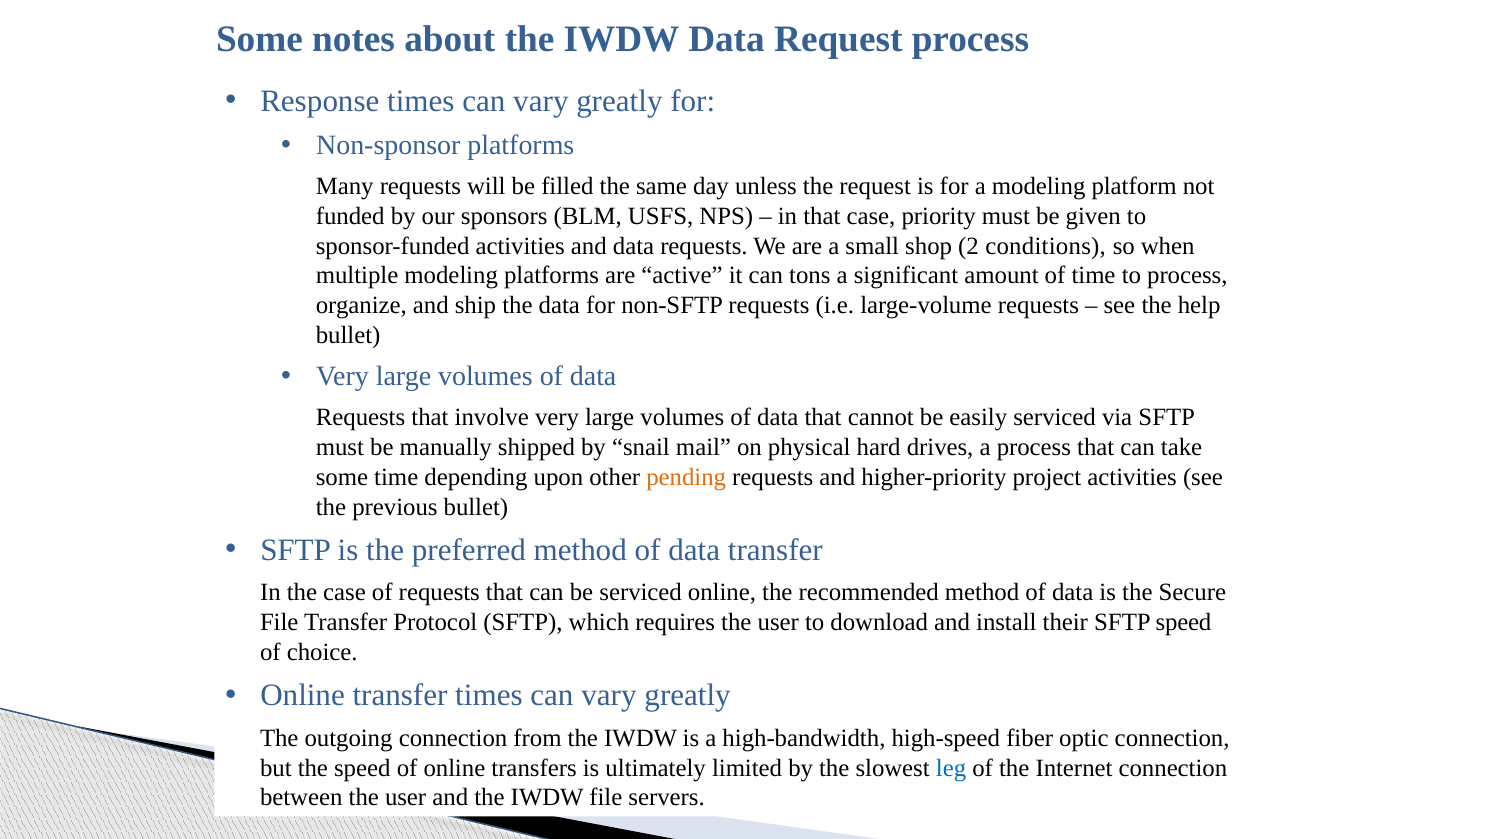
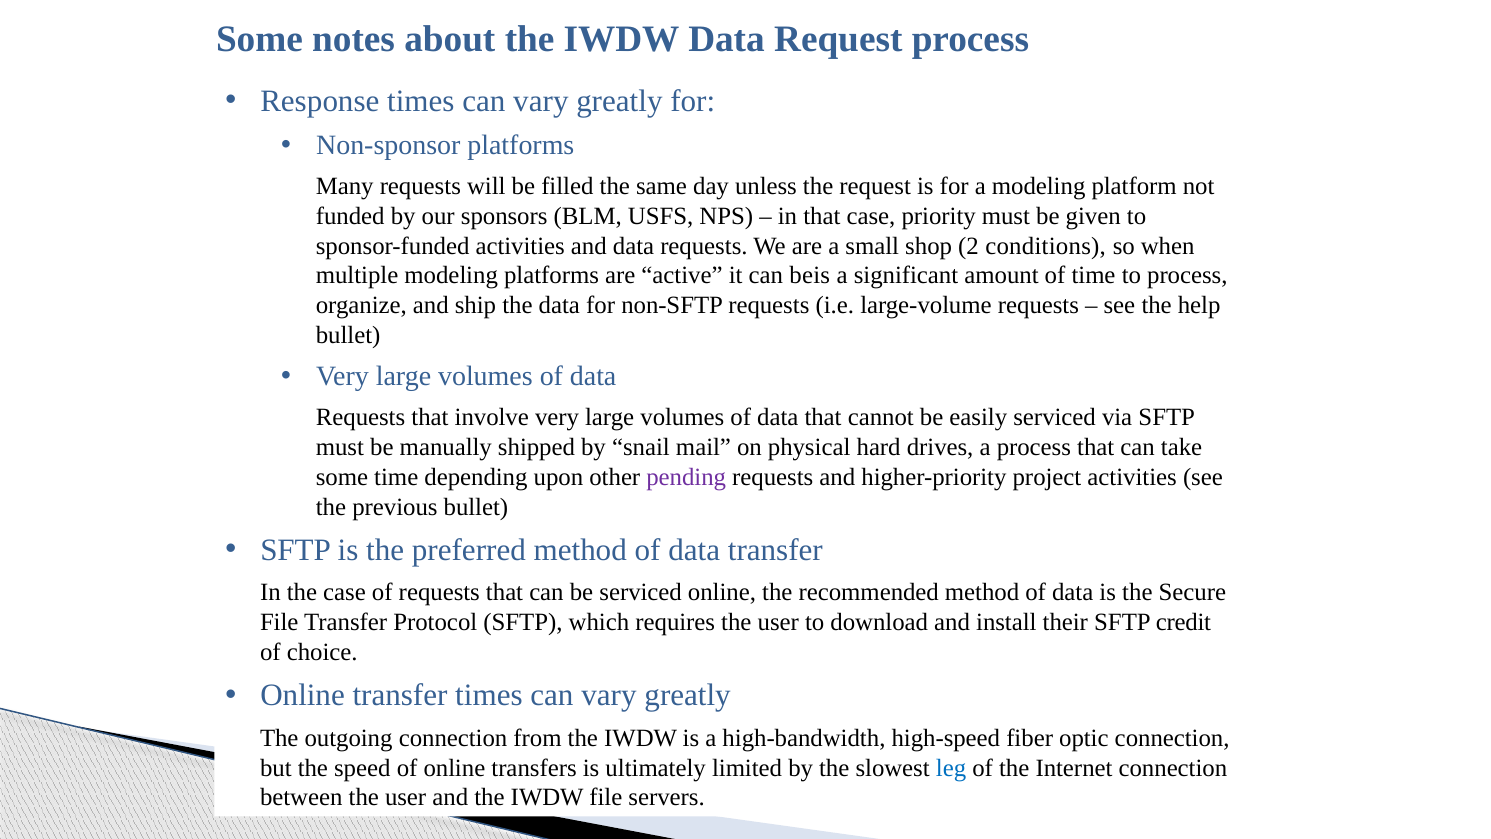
tons: tons -> beis
pending colour: orange -> purple
SFTP speed: speed -> credit
